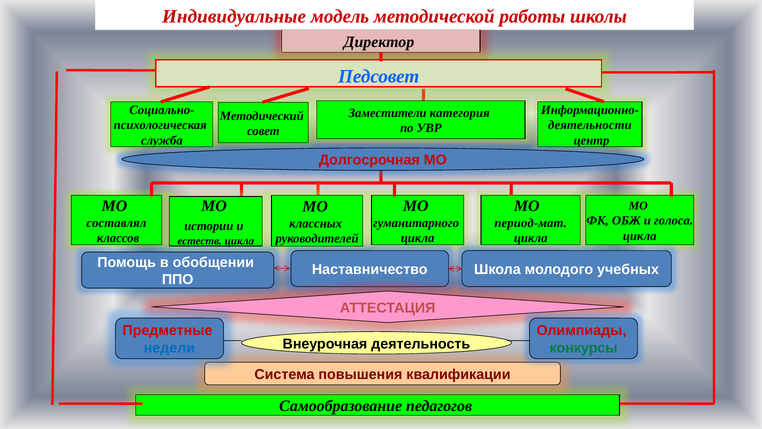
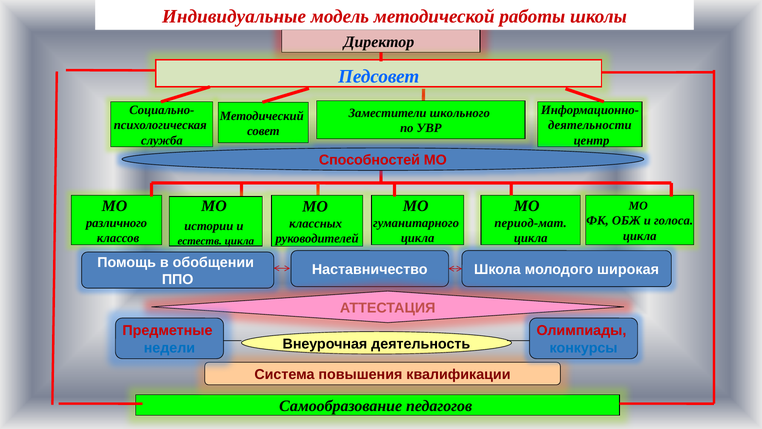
категория: категория -> школьного
Долгосрочная: Долгосрочная -> Способностей
составлял: составлял -> различного
учебных: учебных -> широкая
конкурсы colour: green -> blue
